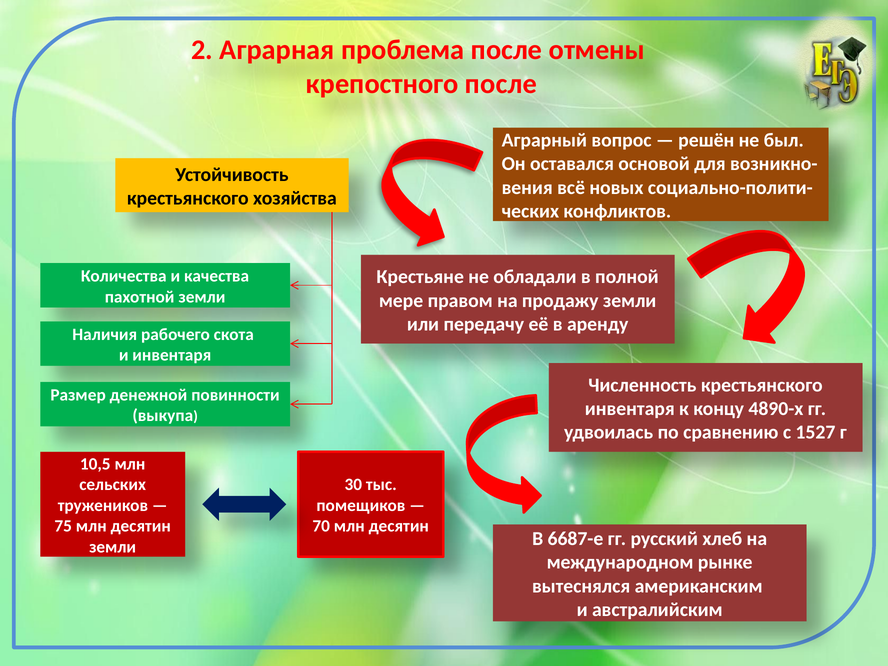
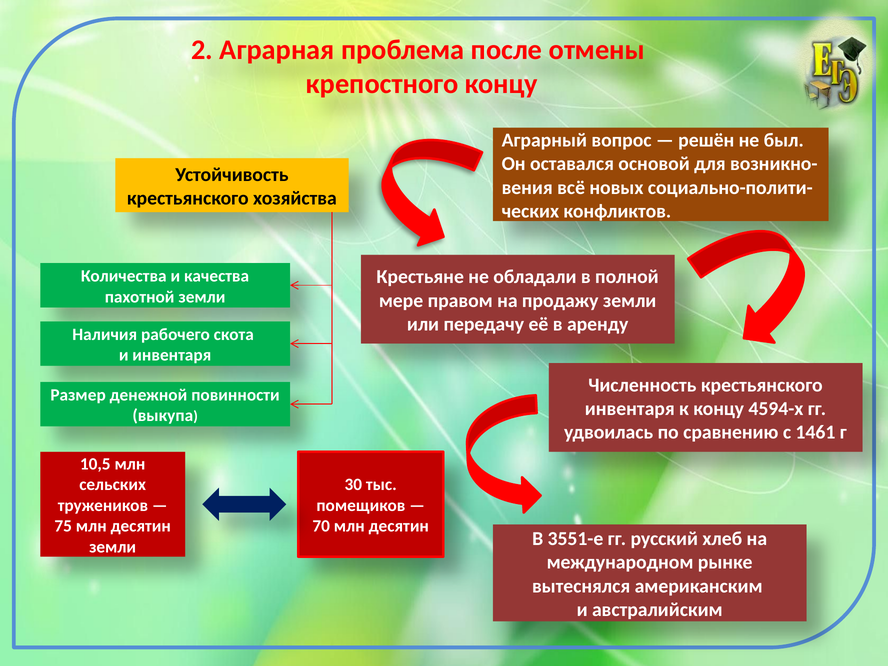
крепостного после: после -> концу
4890-х: 4890-х -> 4594-х
1527: 1527 -> 1461
6687-е: 6687-е -> 3551-е
